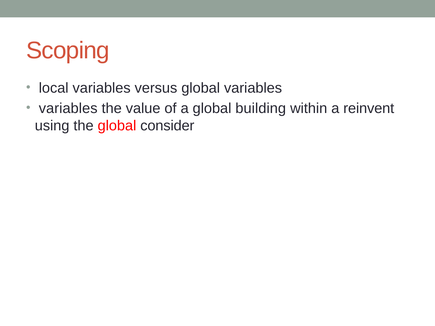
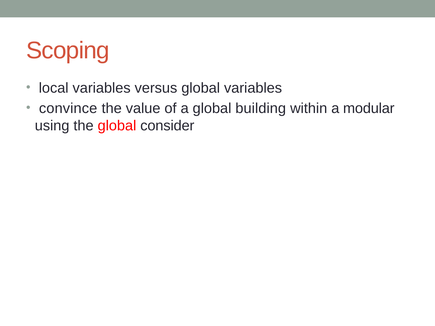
variables at (68, 108): variables -> convince
reinvent: reinvent -> modular
